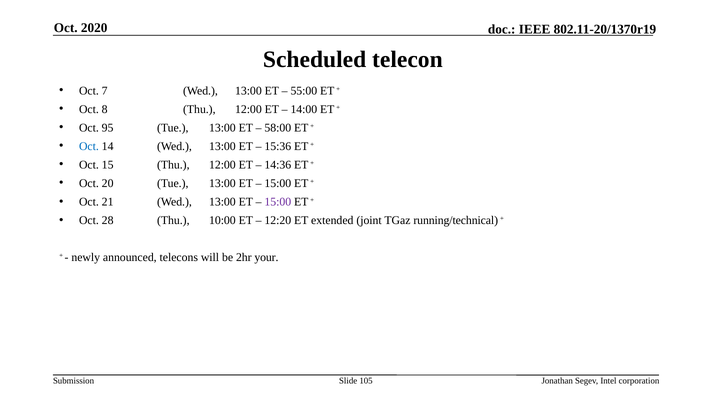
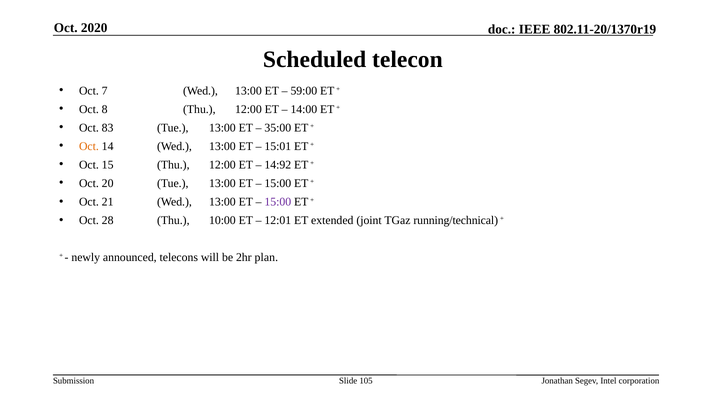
55:00: 55:00 -> 59:00
95: 95 -> 83
58:00: 58:00 -> 35:00
Oct at (89, 146) colour: blue -> orange
15:36: 15:36 -> 15:01
14:36: 14:36 -> 14:92
12:20: 12:20 -> 12:01
your: your -> plan
